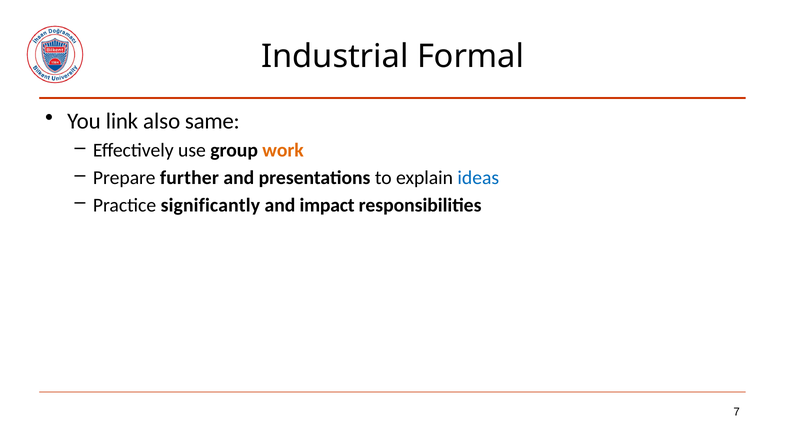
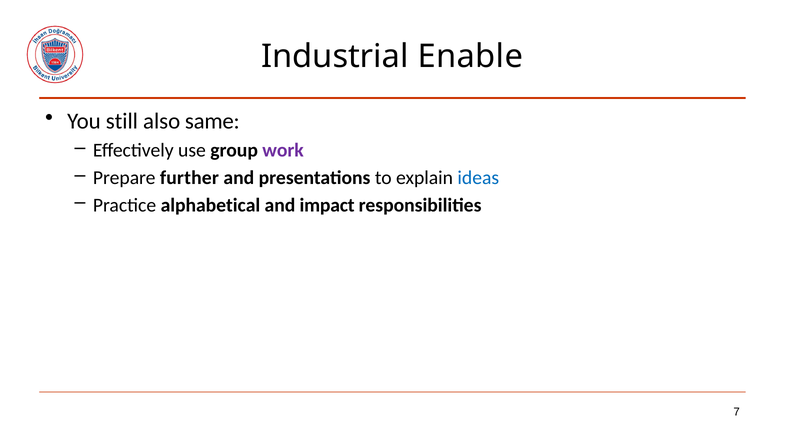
Formal: Formal -> Enable
link: link -> still
work colour: orange -> purple
significantly: significantly -> alphabetical
